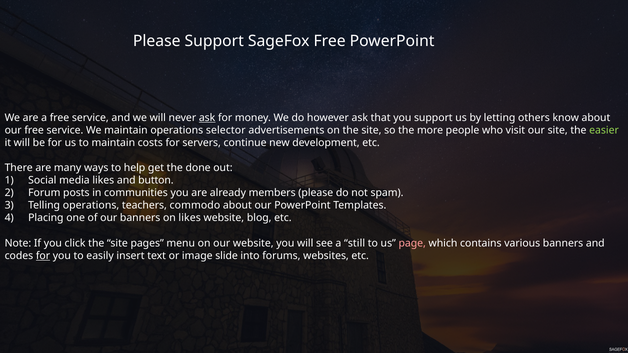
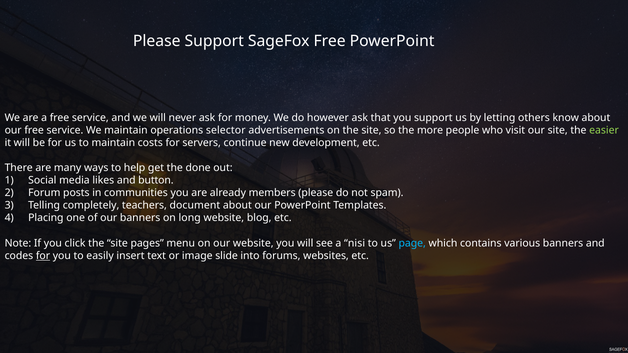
ask at (207, 118) underline: present -> none
Telling operations: operations -> completely
commodo: commodo -> document
on likes: likes -> long
still: still -> nisi
page colour: pink -> light blue
